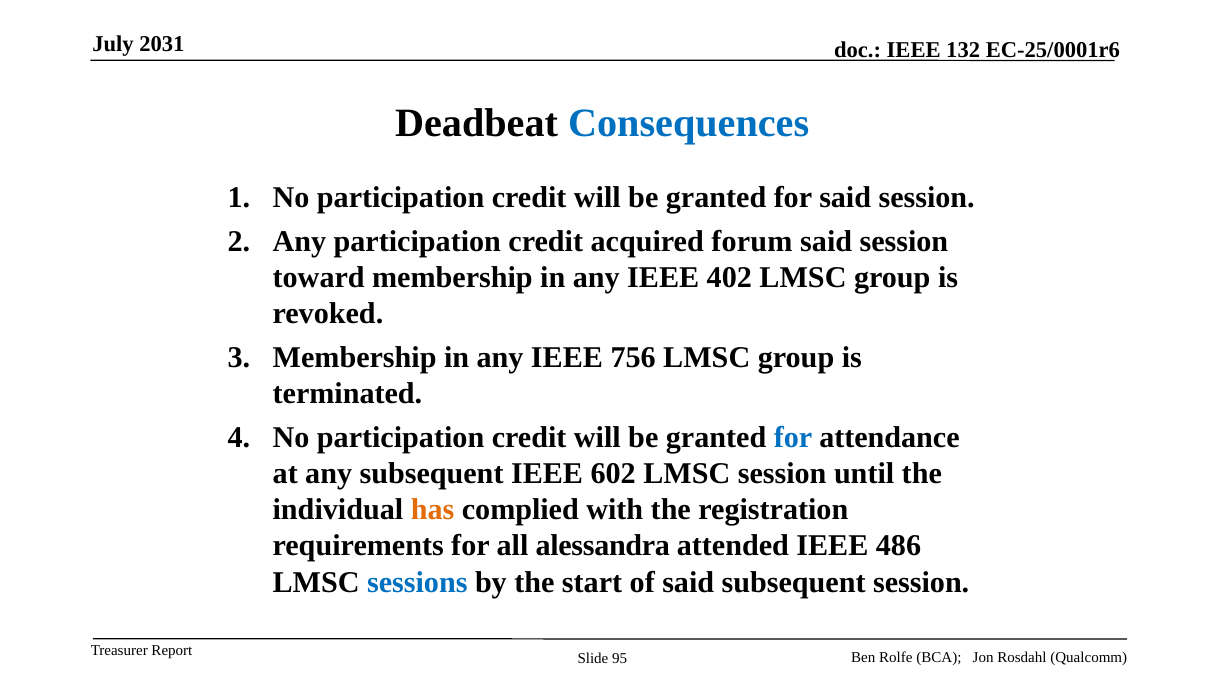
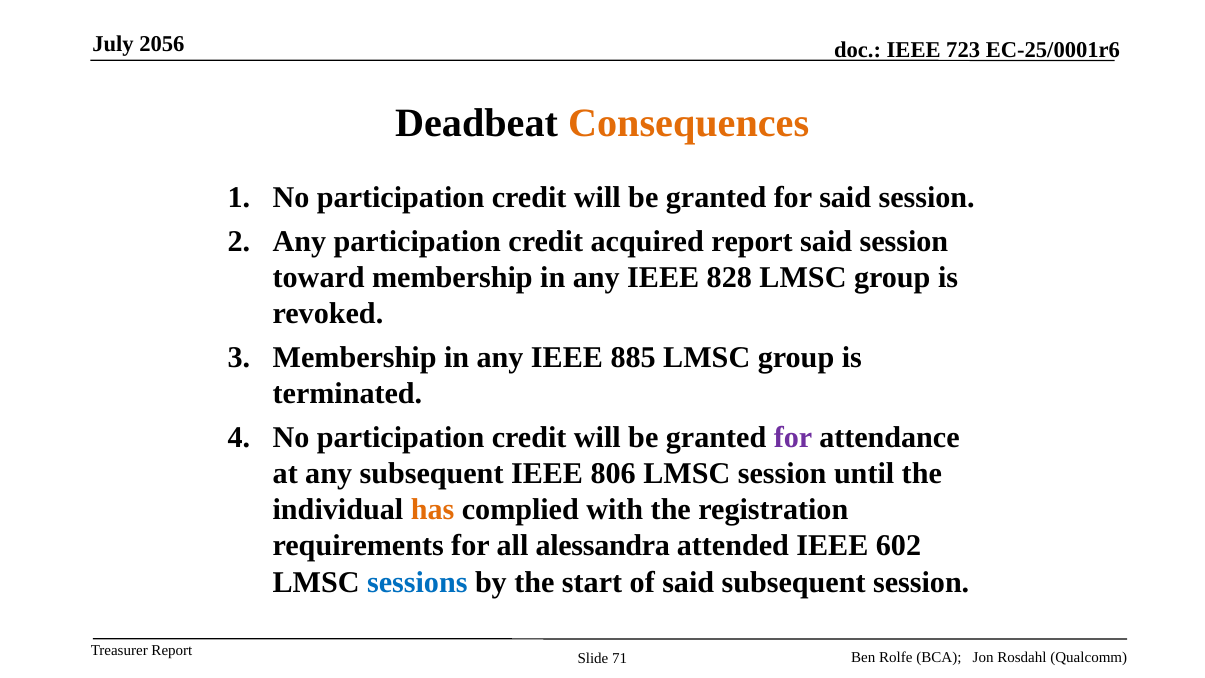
2031: 2031 -> 2056
132: 132 -> 723
Consequences colour: blue -> orange
acquired forum: forum -> report
402: 402 -> 828
756: 756 -> 885
for at (793, 437) colour: blue -> purple
602: 602 -> 806
486: 486 -> 602
95: 95 -> 71
